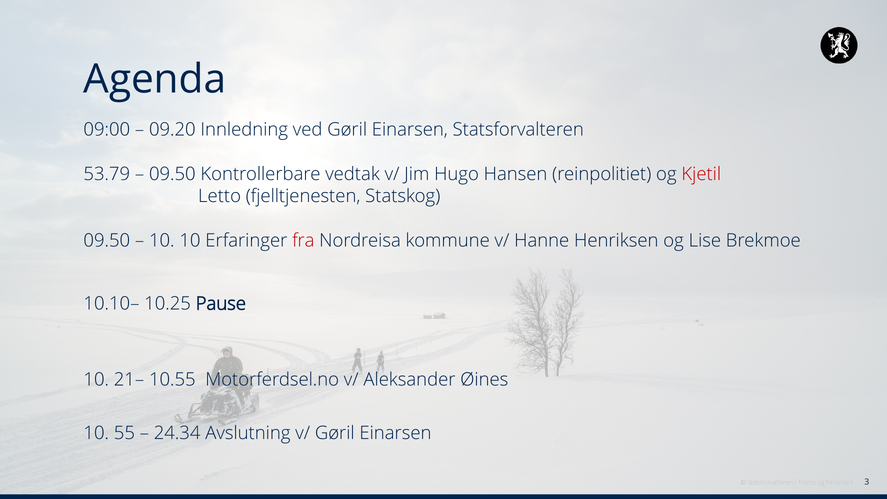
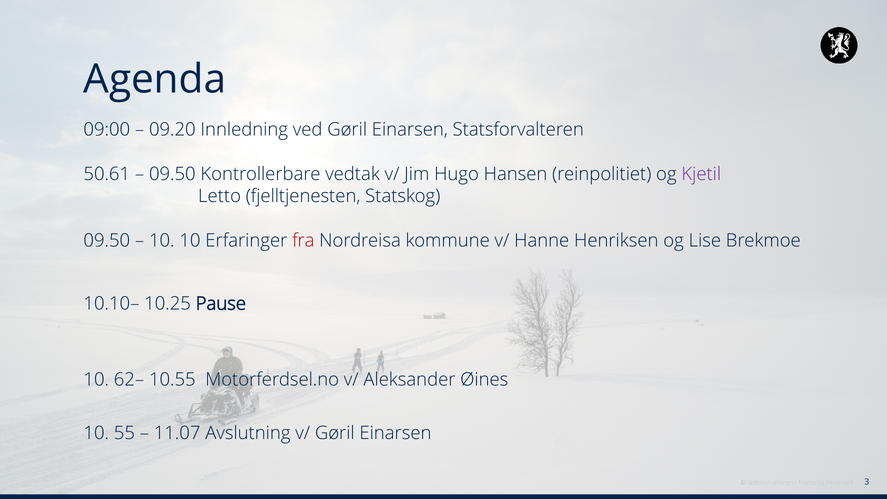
53.79: 53.79 -> 50.61
Kjetil colour: red -> purple
21–: 21– -> 62–
24.34: 24.34 -> 11.07
